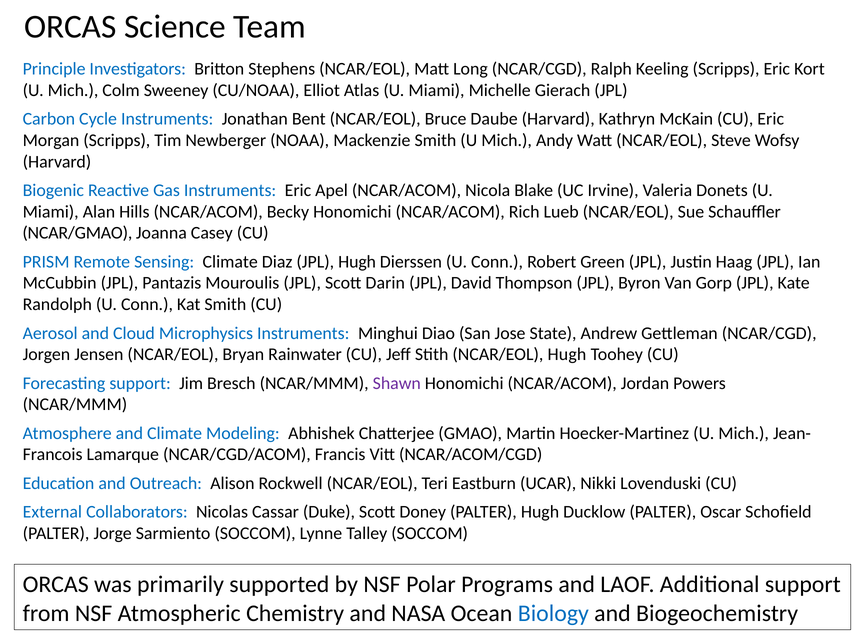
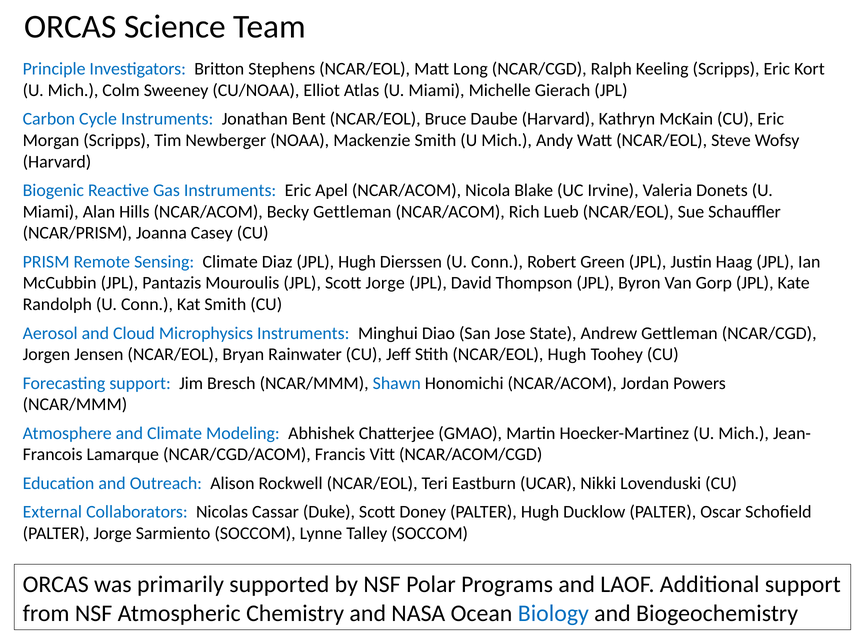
Becky Honomichi: Honomichi -> Gettleman
NCAR/GMAO: NCAR/GMAO -> NCAR/PRISM
Scott Darin: Darin -> Jorge
Shawn colour: purple -> blue
